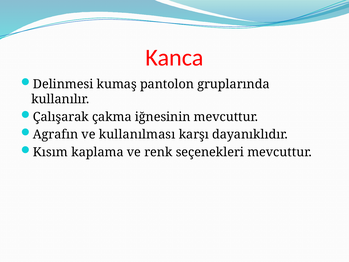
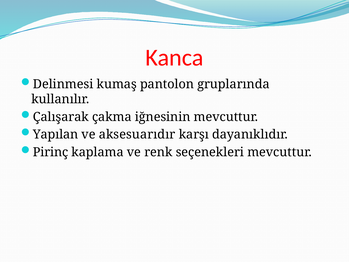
Agrafın: Agrafın -> Yapılan
kullanılması: kullanılması -> aksesuarıdır
Kısım: Kısım -> Pirinç
